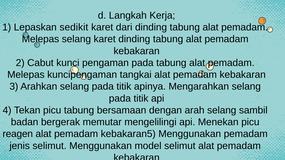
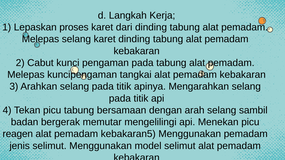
sedikit: sedikit -> proses
